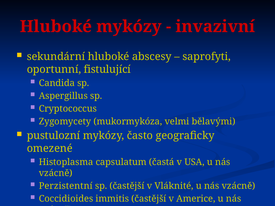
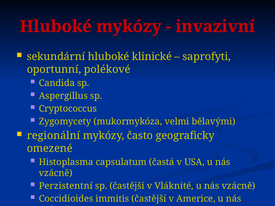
abscesy: abscesy -> klinické
fistulující: fistulující -> polékové
pustulozní: pustulozní -> regionální
